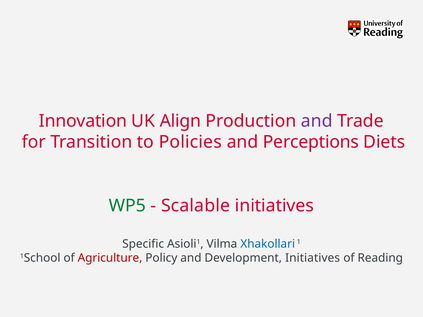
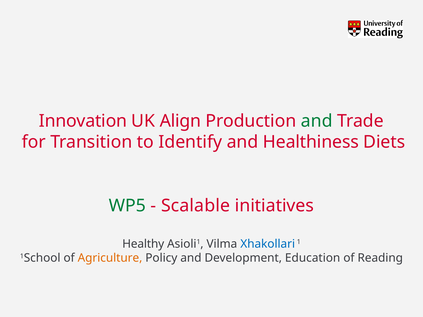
and at (317, 121) colour: purple -> green
Policies: Policies -> Identify
Perceptions: Perceptions -> Healthiness
Specific: Specific -> Healthy
Agriculture colour: red -> orange
Development Initiatives: Initiatives -> Education
